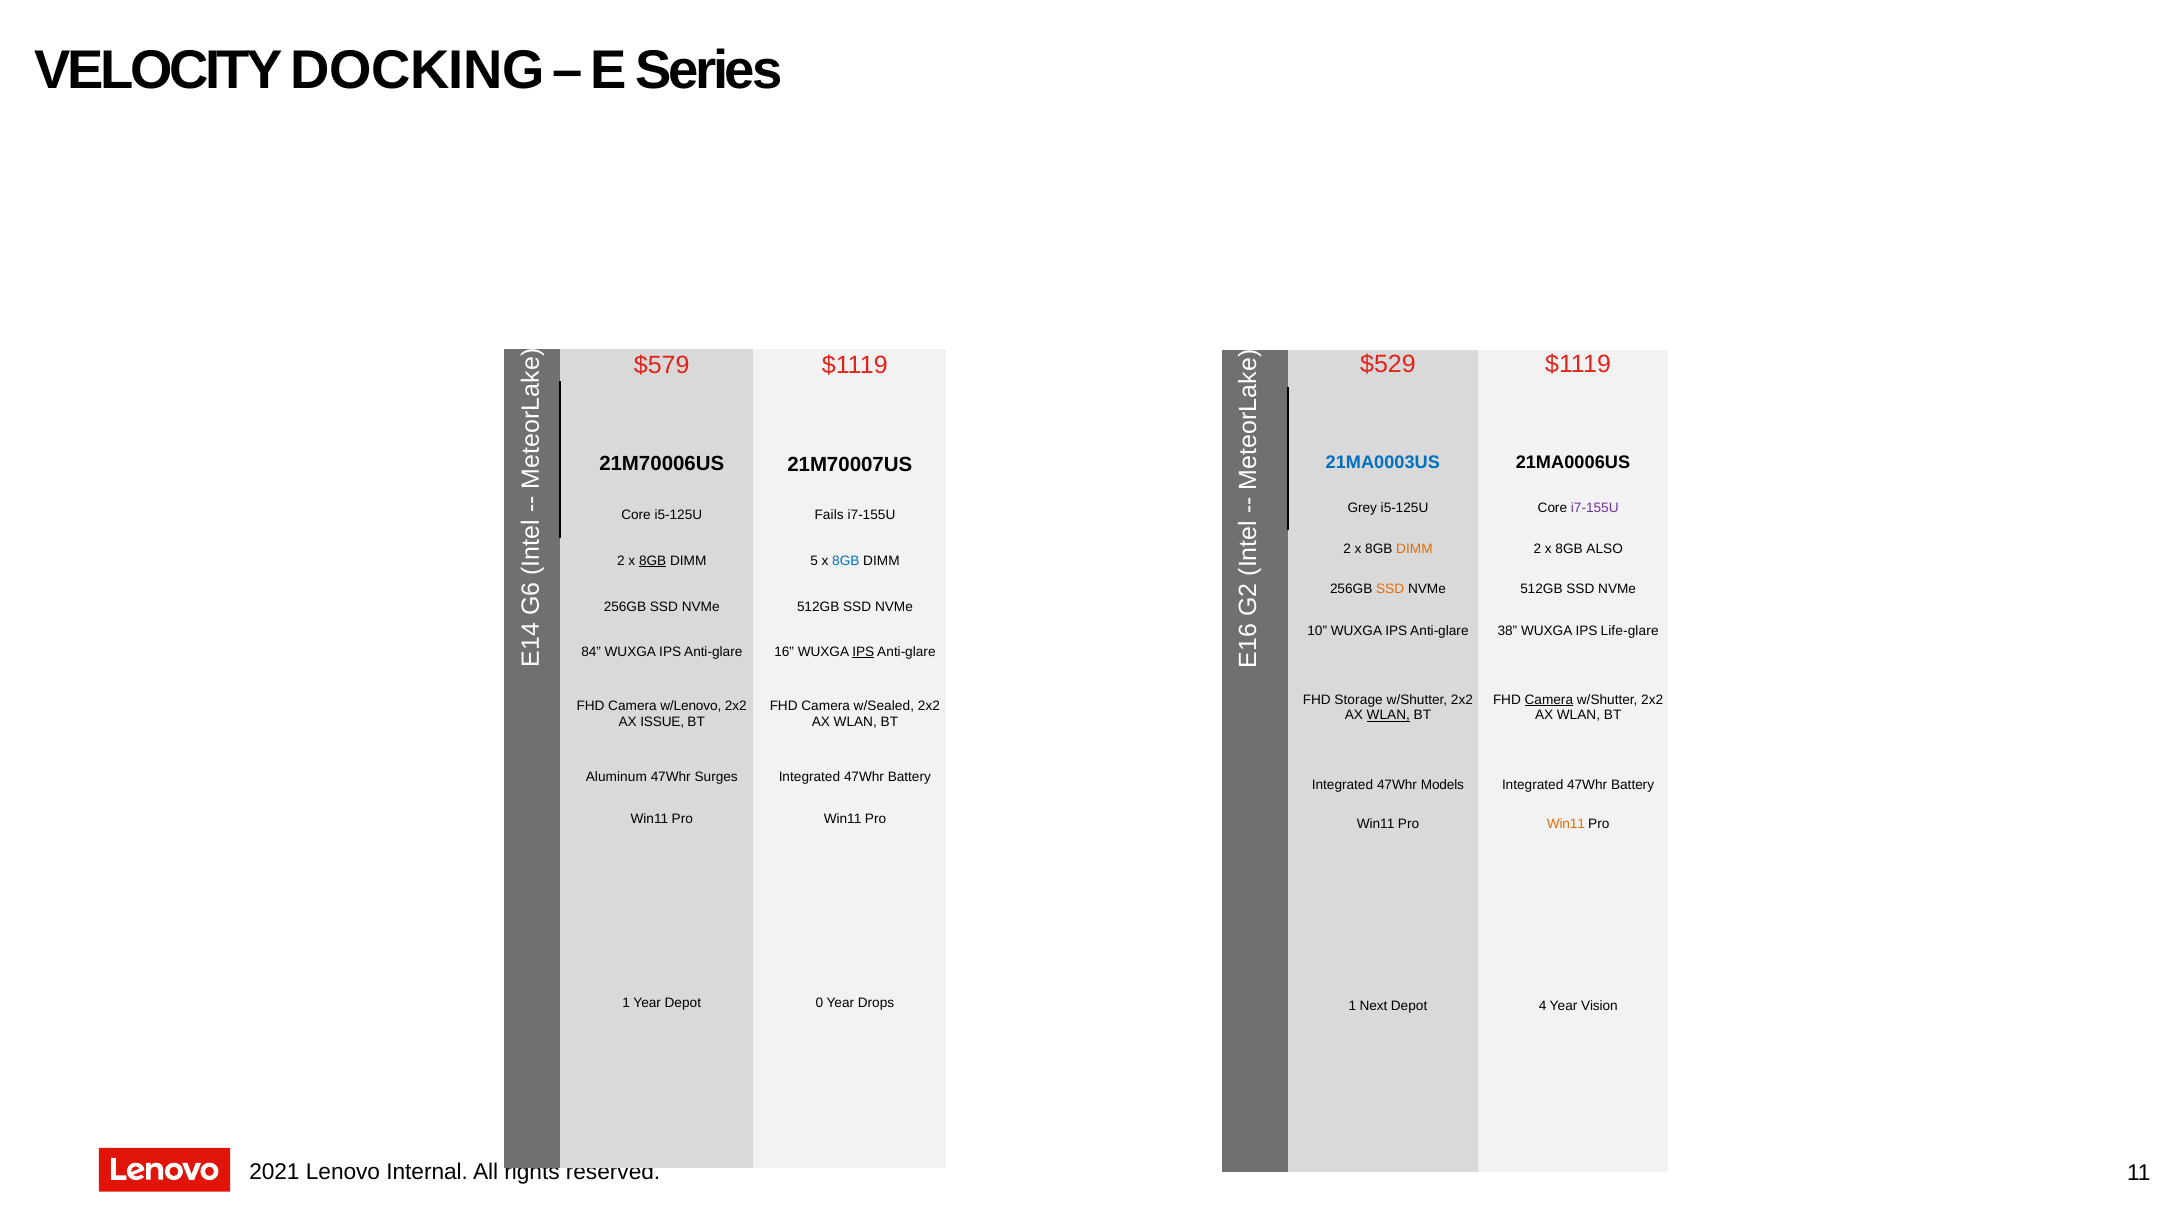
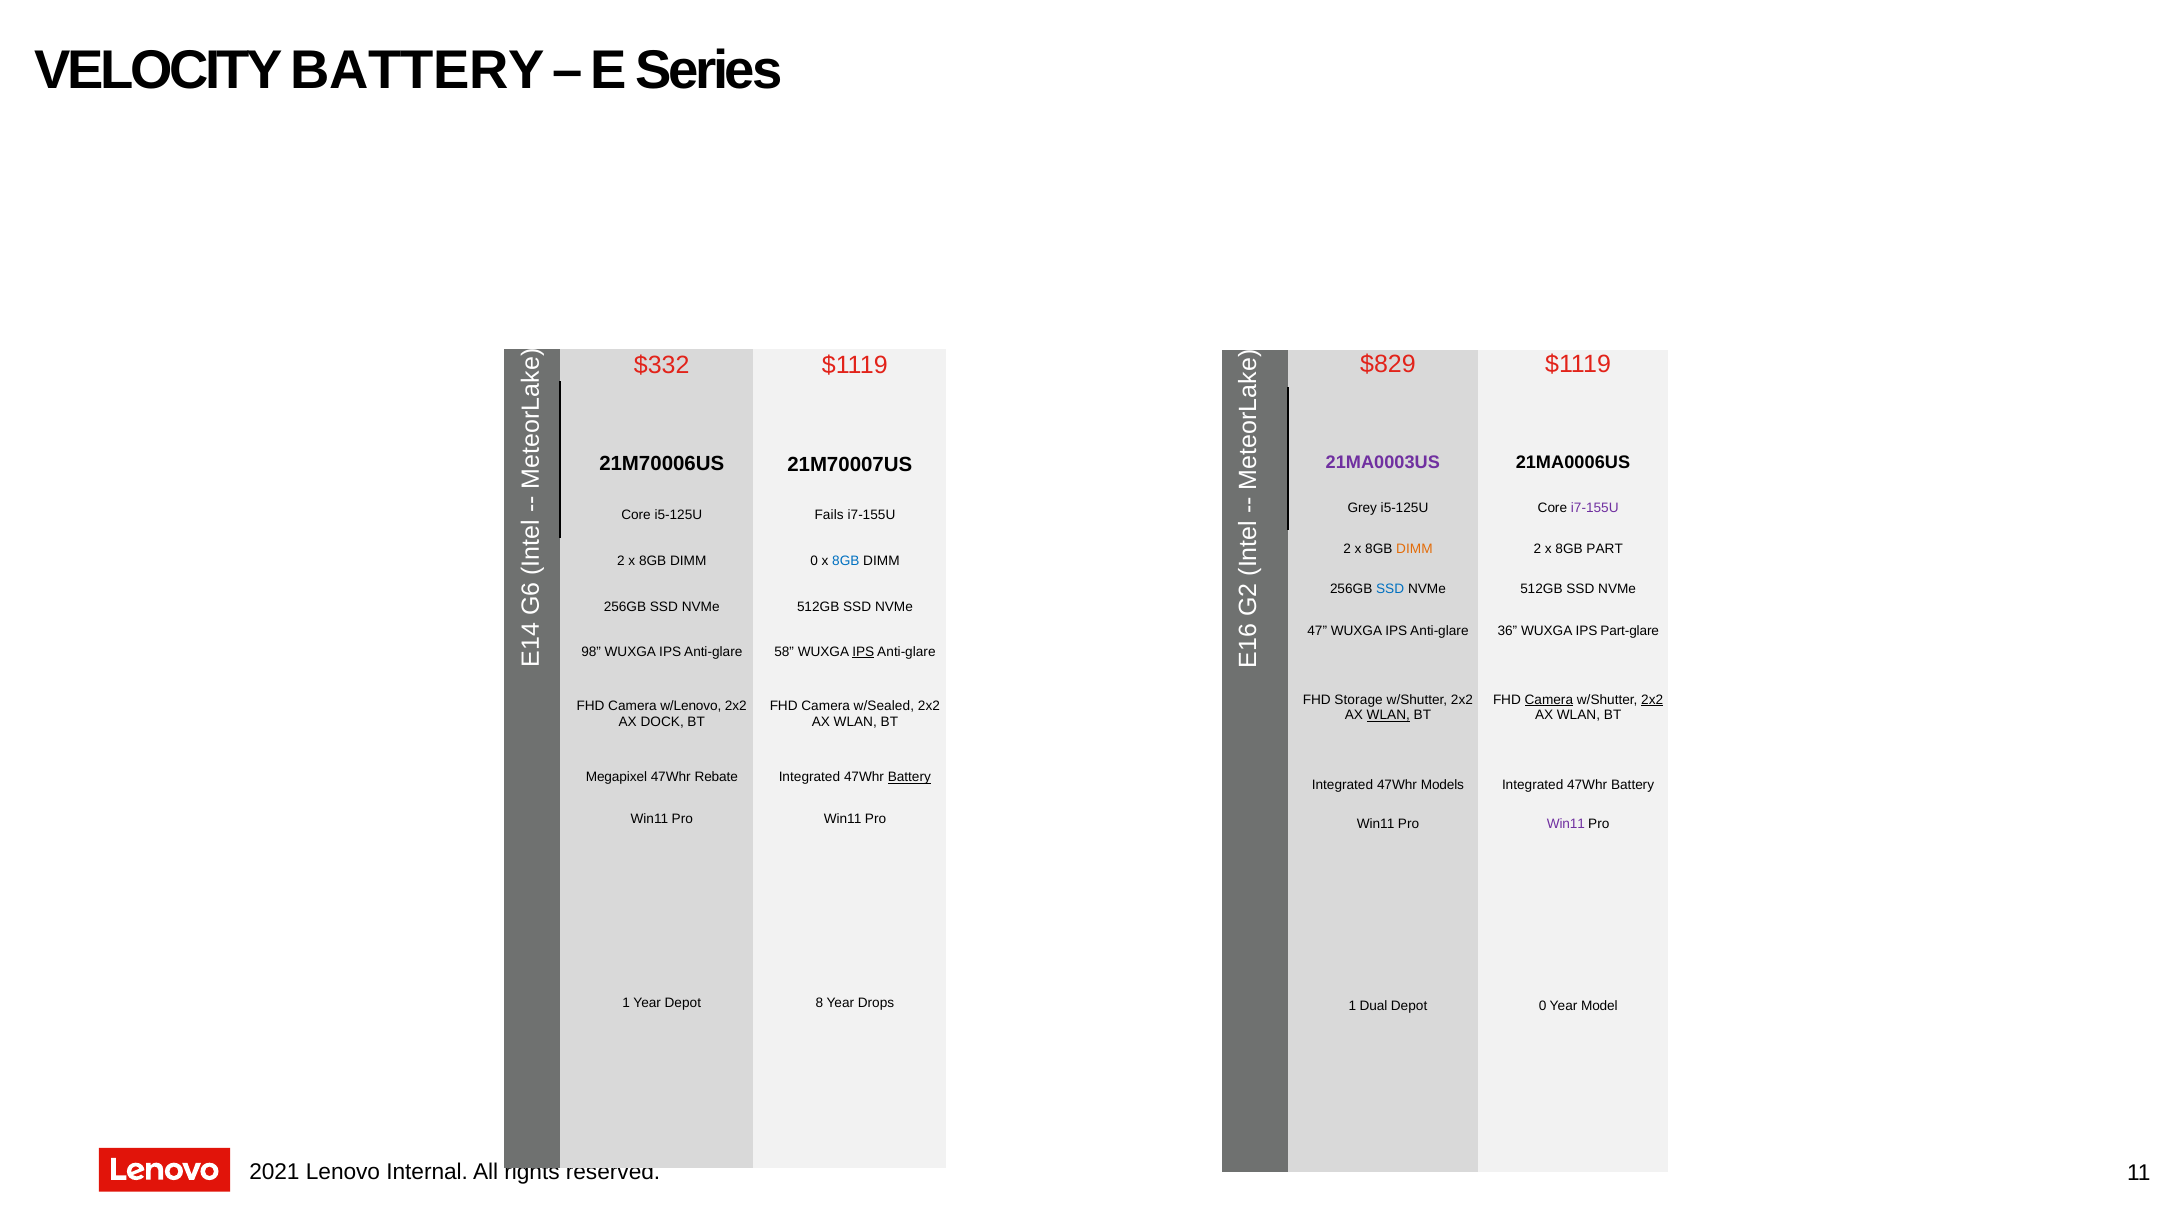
VELOCITY DOCKING: DOCKING -> BATTERY
$529: $529 -> $829
$579: $579 -> $332
21MA0003US colour: blue -> purple
ALSO: ALSO -> PART
8GB at (653, 560) underline: present -> none
DIMM 5: 5 -> 0
SSD at (1390, 589) colour: orange -> blue
10: 10 -> 47
38: 38 -> 36
Life-glare: Life-glare -> Part-glare
84: 84 -> 98
16: 16 -> 58
2x2 at (1652, 700) underline: none -> present
ISSUE: ISSUE -> DOCK
Aluminum: Aluminum -> Megapixel
Surges: Surges -> Rebate
Battery at (909, 777) underline: none -> present
Win11 at (1566, 823) colour: orange -> purple
0: 0 -> 8
Next: Next -> Dual
Depot 4: 4 -> 0
Vision: Vision -> Model
